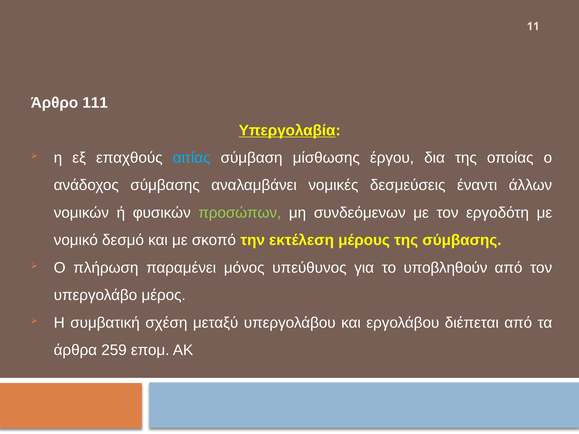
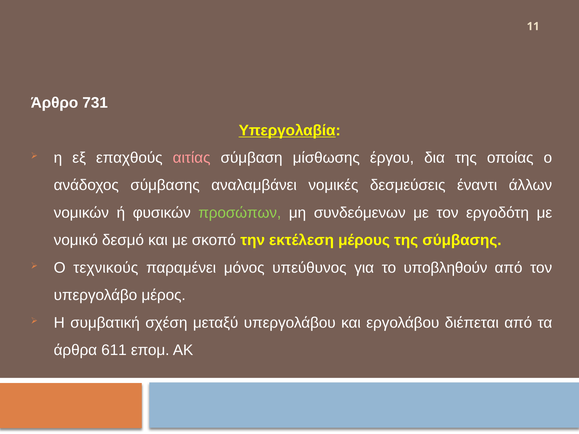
111: 111 -> 731
αιτίας colour: light blue -> pink
πλήρωση: πλήρωση -> τεχνικούς
259: 259 -> 611
